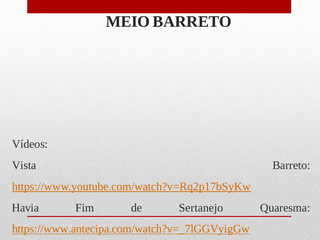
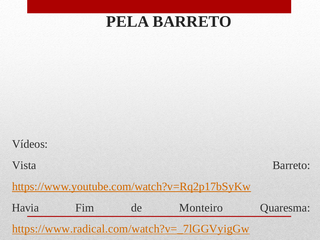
MEIO: MEIO -> PELA
Sertanejo: Sertanejo -> Monteiro
https://www.antecipa.com/watch?v=_7lGGVyigGw: https://www.antecipa.com/watch?v=_7lGGVyigGw -> https://www.radical.com/watch?v=_7lGGVyigGw
